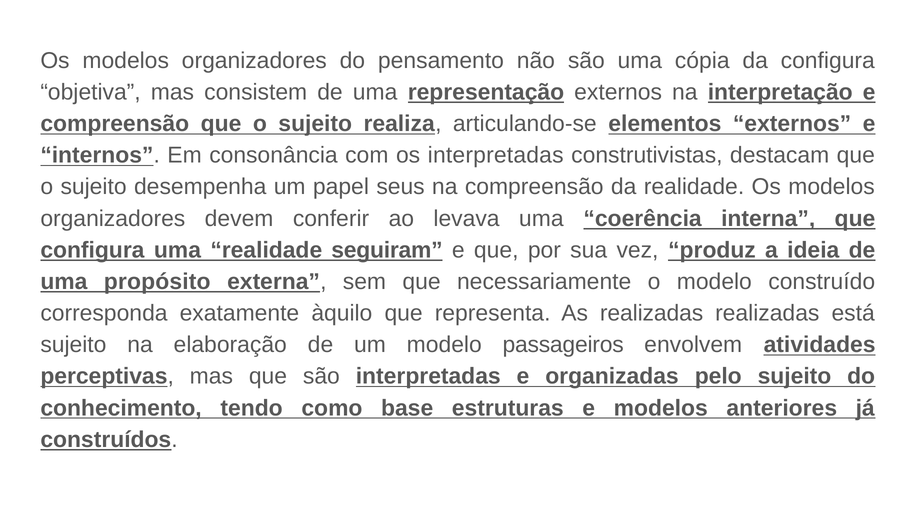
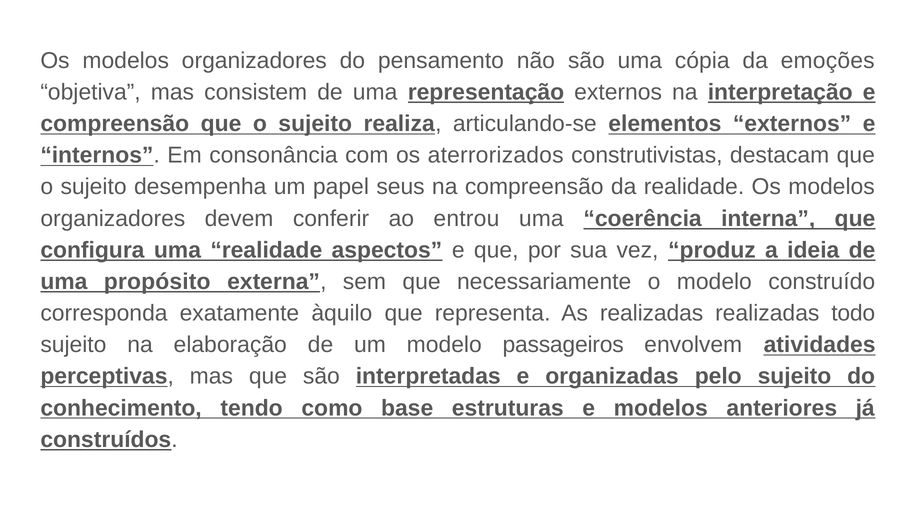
da configura: configura -> emoções
os interpretadas: interpretadas -> aterrorizados
levava: levava -> entrou
seguiram: seguiram -> aspectos
está: está -> todo
